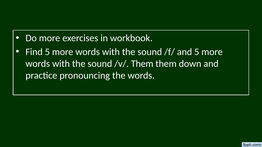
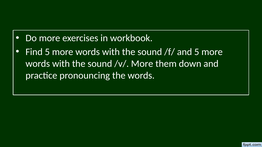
/v/ Them: Them -> More
